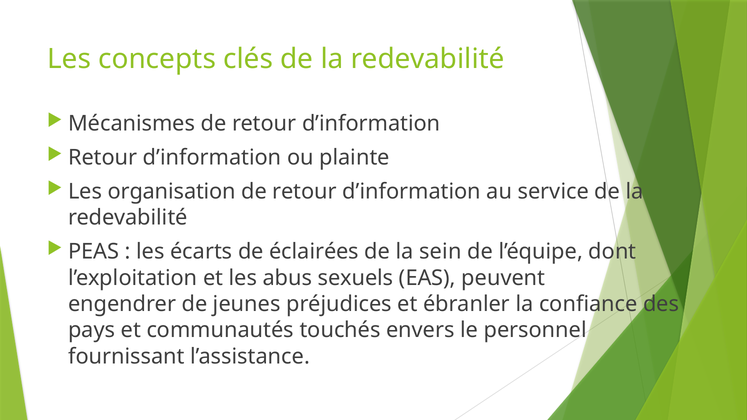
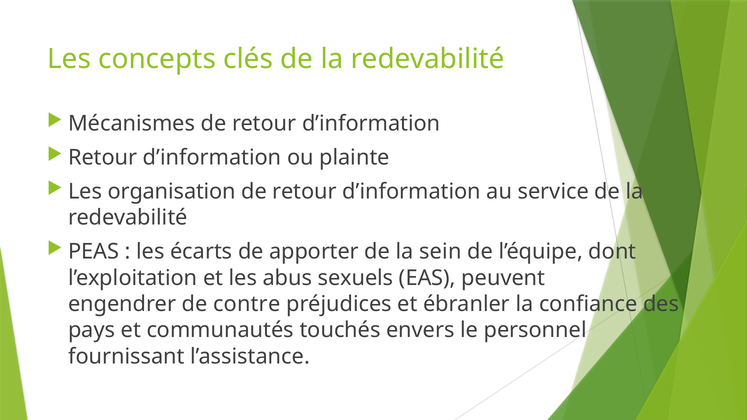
éclairées: éclairées -> apporter
jeunes: jeunes -> contre
